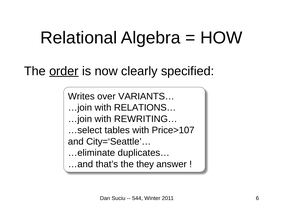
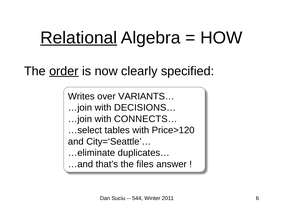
Relational underline: none -> present
RELATIONS…: RELATIONS… -> DECISIONS…
REWRITING…: REWRITING… -> CONNECTS…
Price>107: Price>107 -> Price>120
they: they -> files
